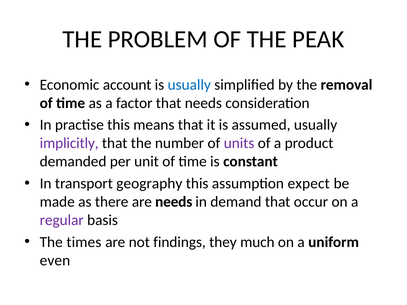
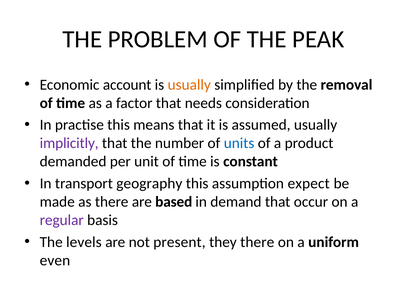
usually at (189, 85) colour: blue -> orange
units colour: purple -> blue
are needs: needs -> based
times: times -> levels
findings: findings -> present
they much: much -> there
